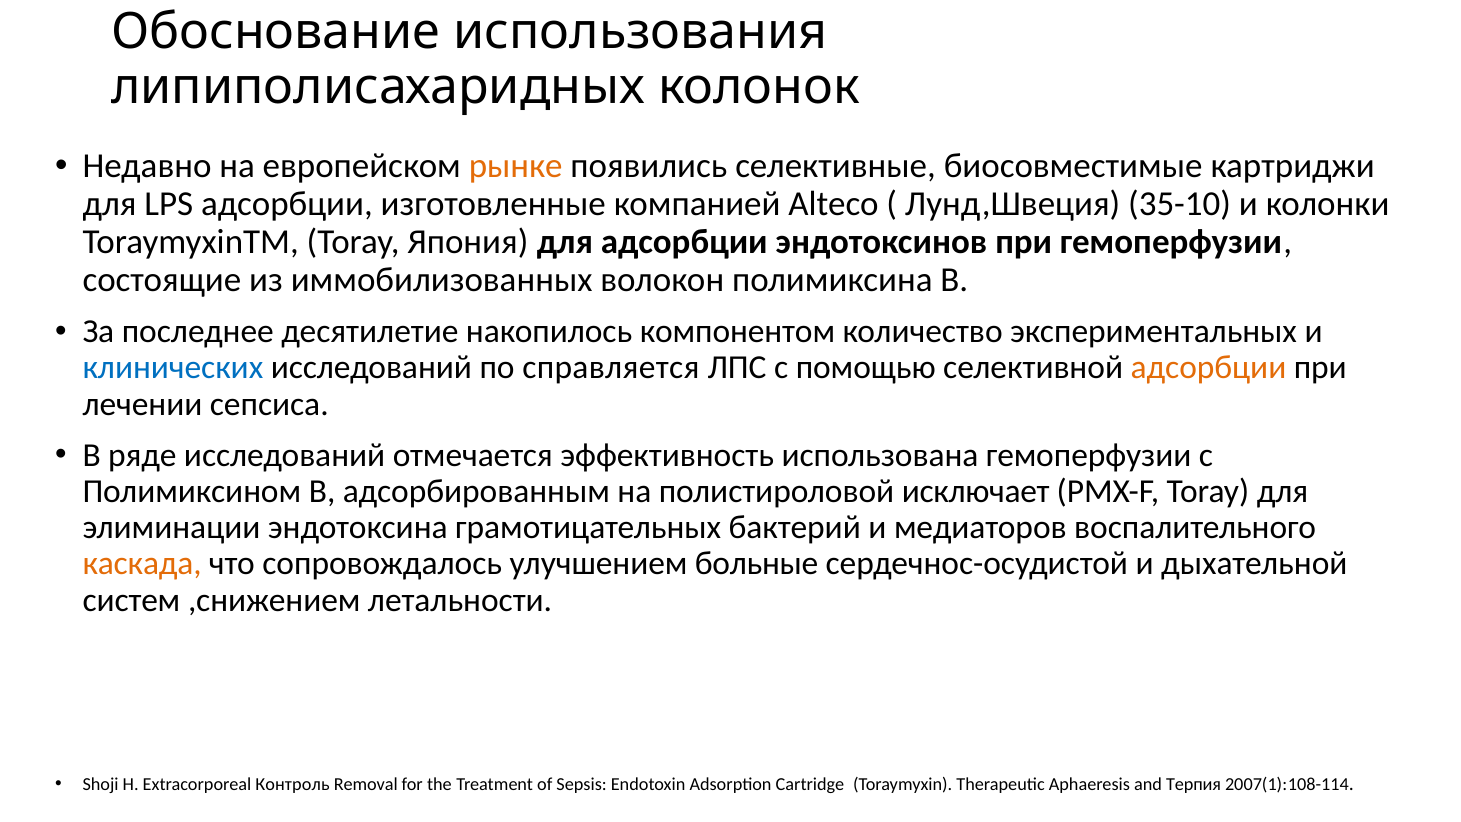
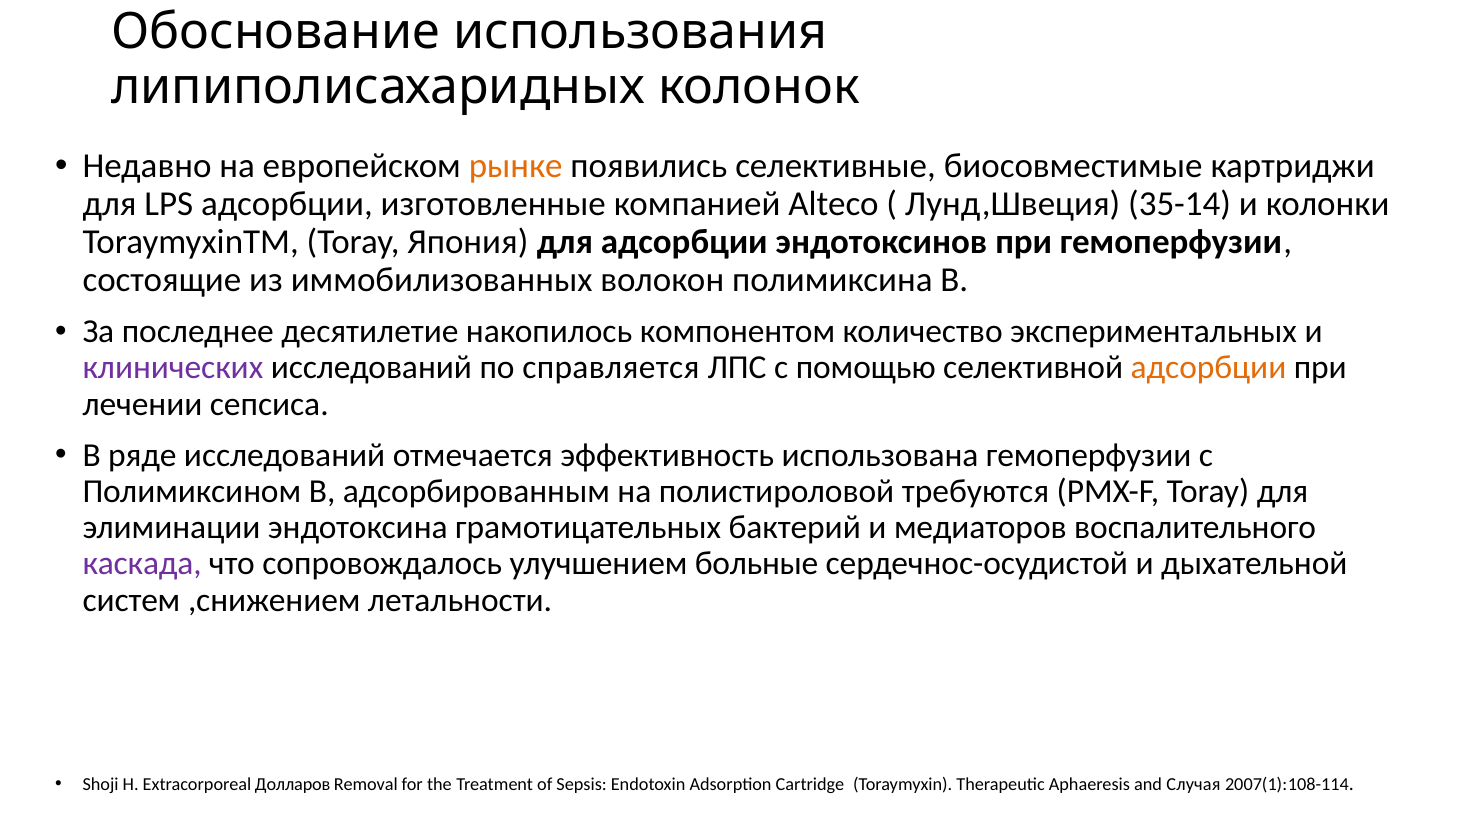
35-10: 35-10 -> 35-14
клинических colour: blue -> purple
исключает: исключает -> требуются
каскада colour: orange -> purple
Контроль: Контроль -> Долларов
Терпия: Терпия -> Случая
